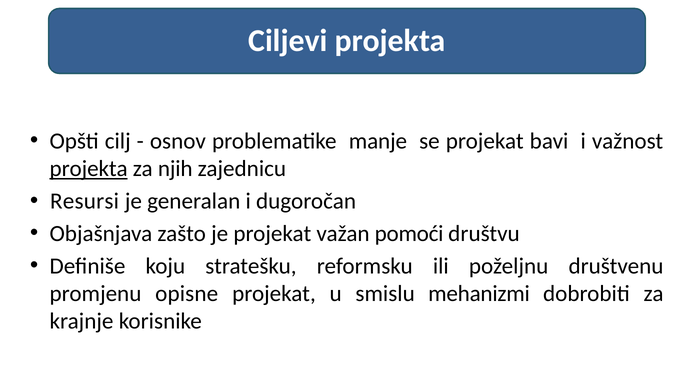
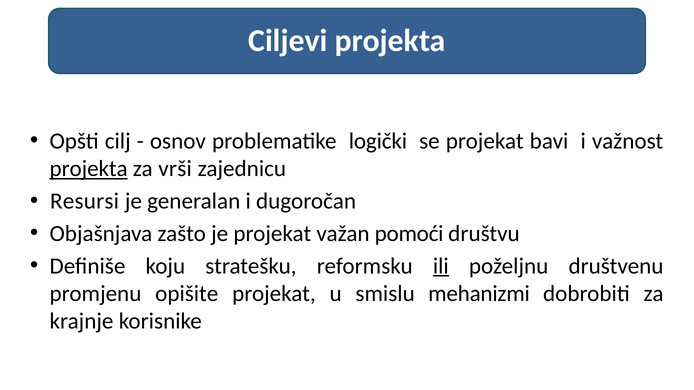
manje: manje -> logički
njih: njih -> vrši
ili underline: none -> present
opisne: opisne -> opišite
